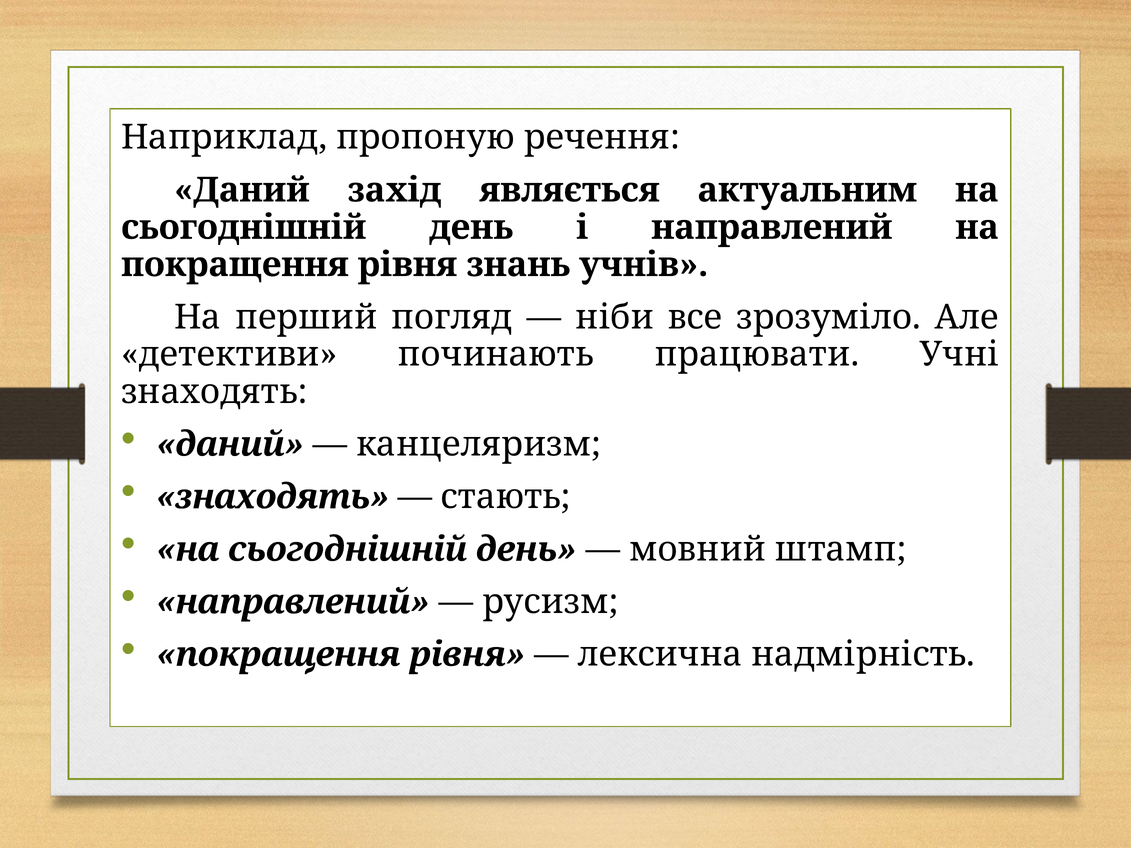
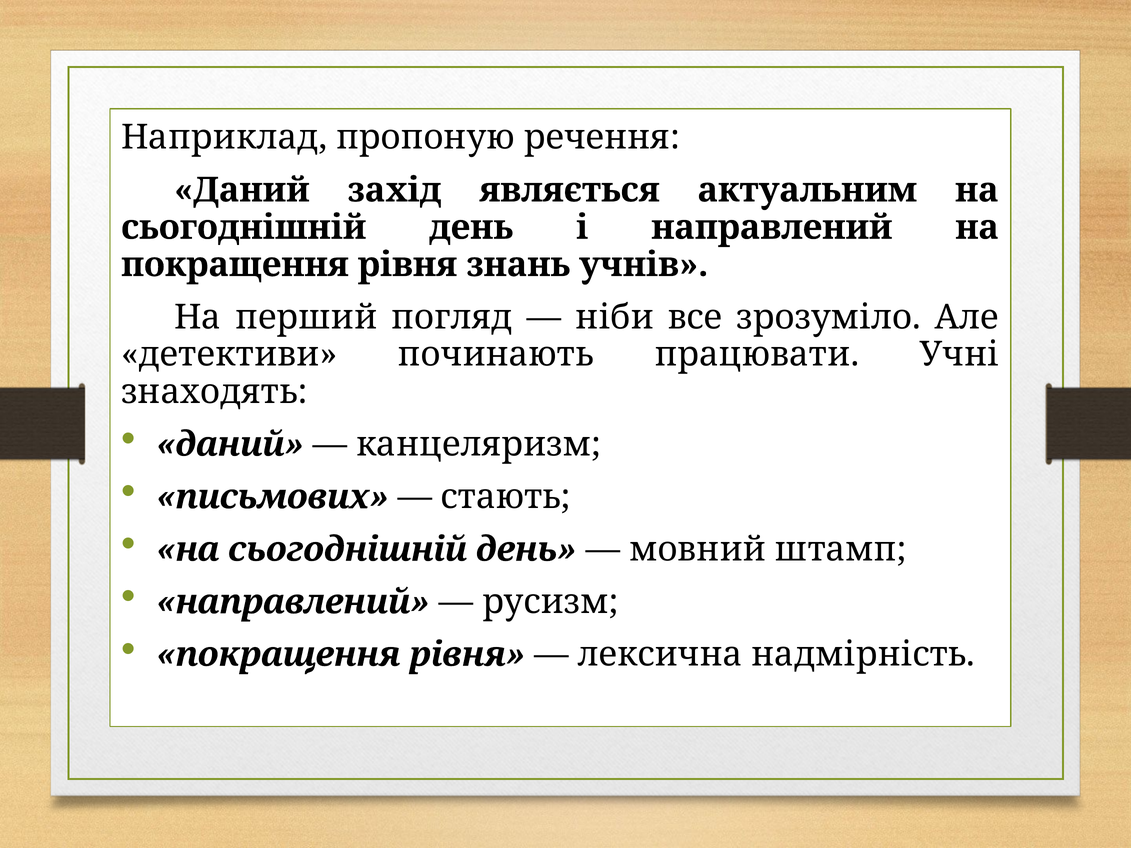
знаходять at (273, 497): знаходять -> письмових
